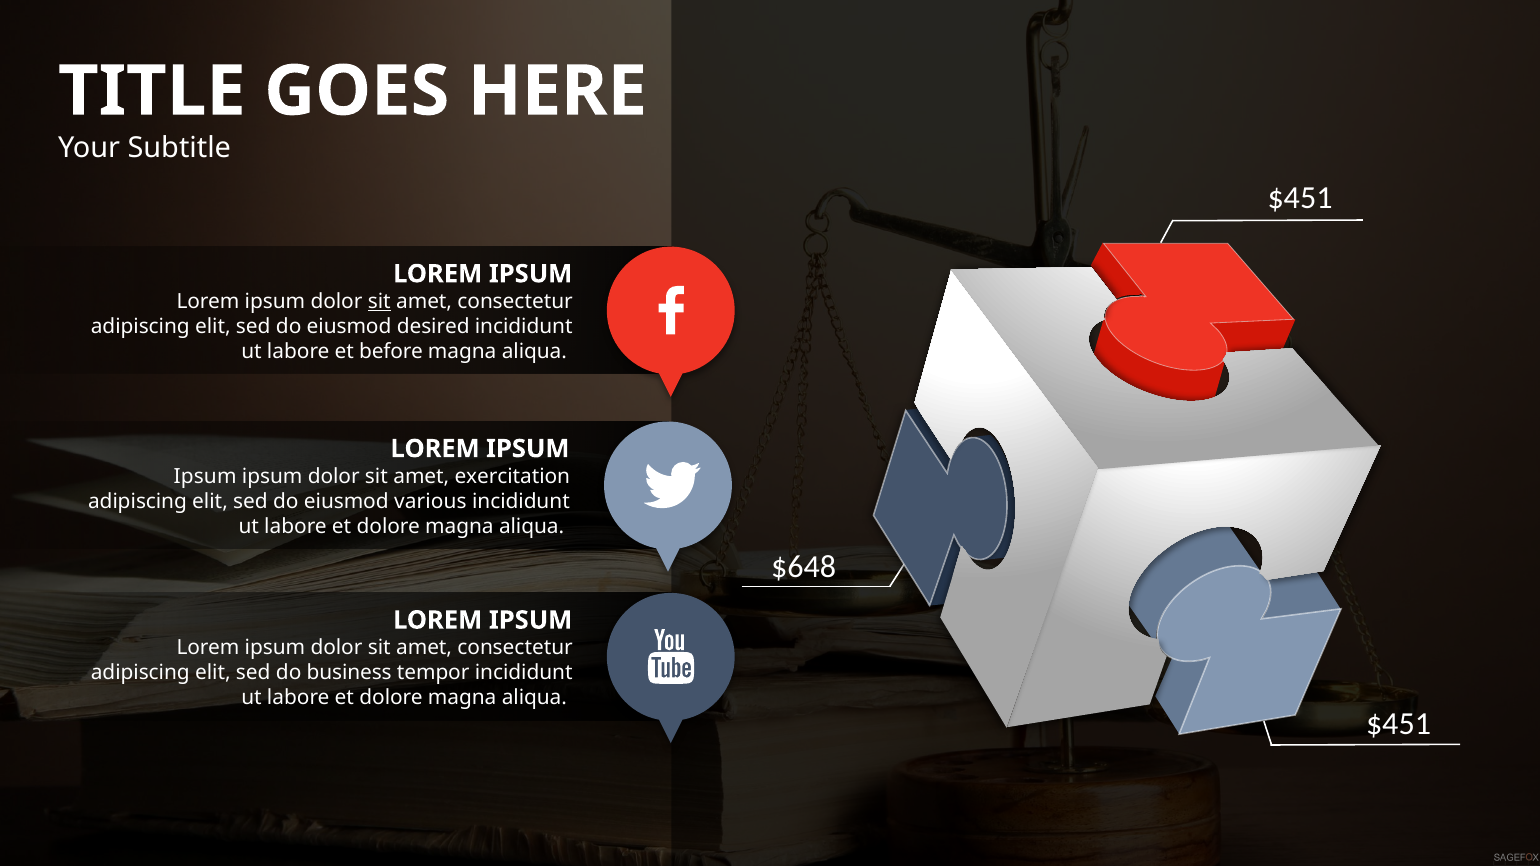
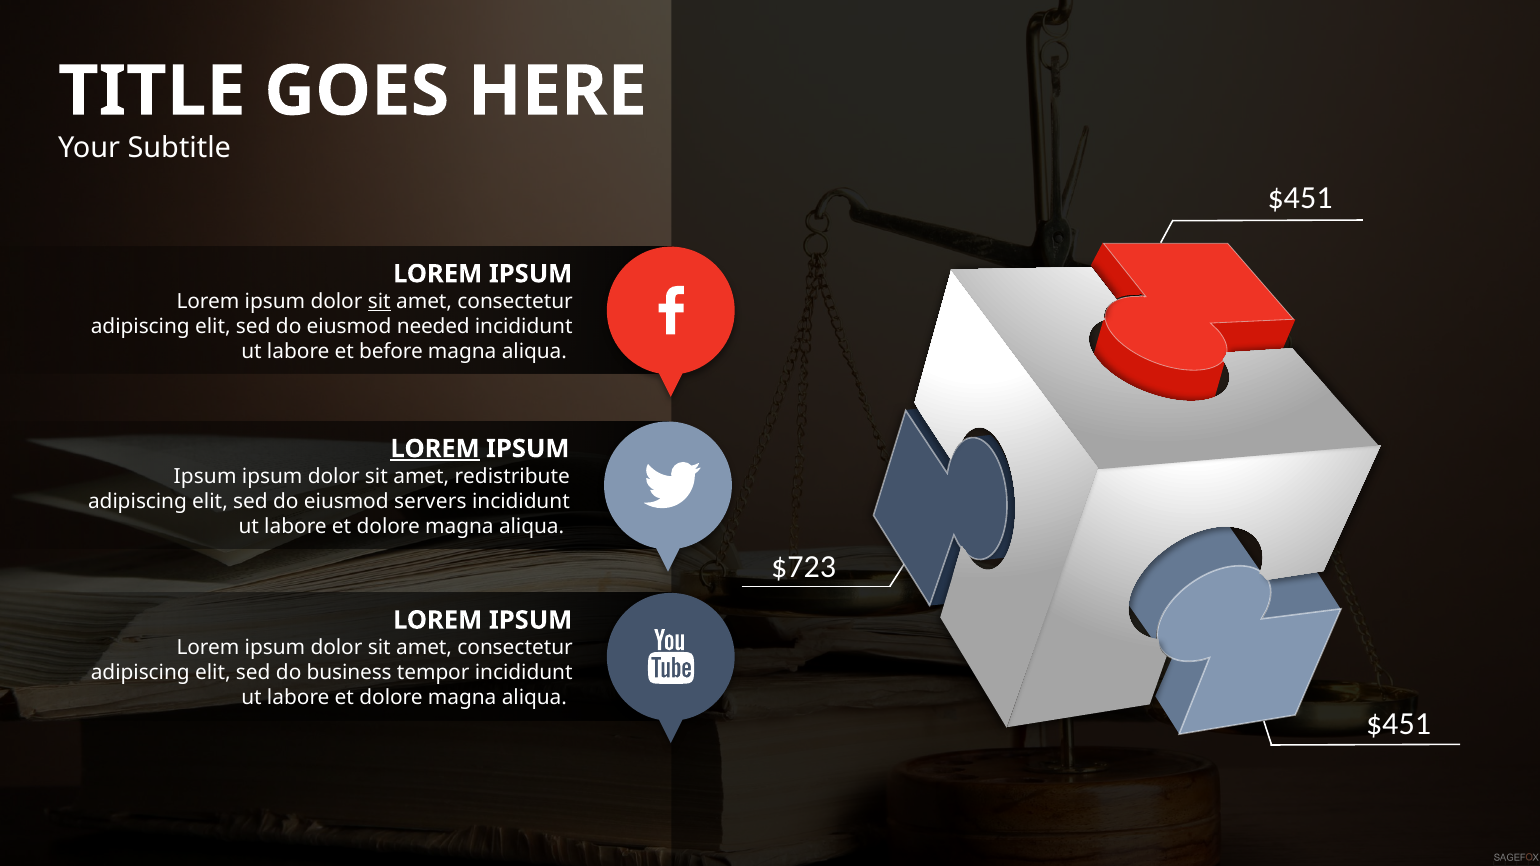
desired: desired -> needed
LOREM at (435, 449) underline: none -> present
exercitation: exercitation -> redistribute
various: various -> servers
$648: $648 -> $723
